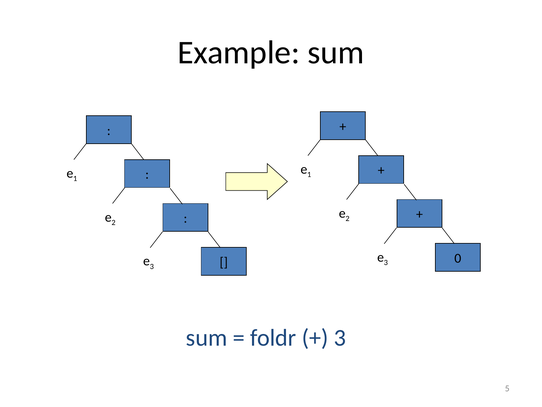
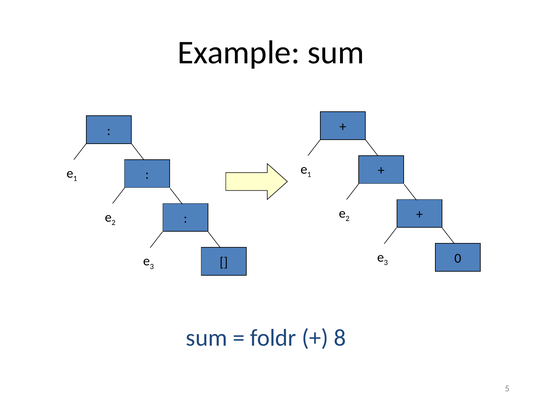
3 at (340, 337): 3 -> 8
